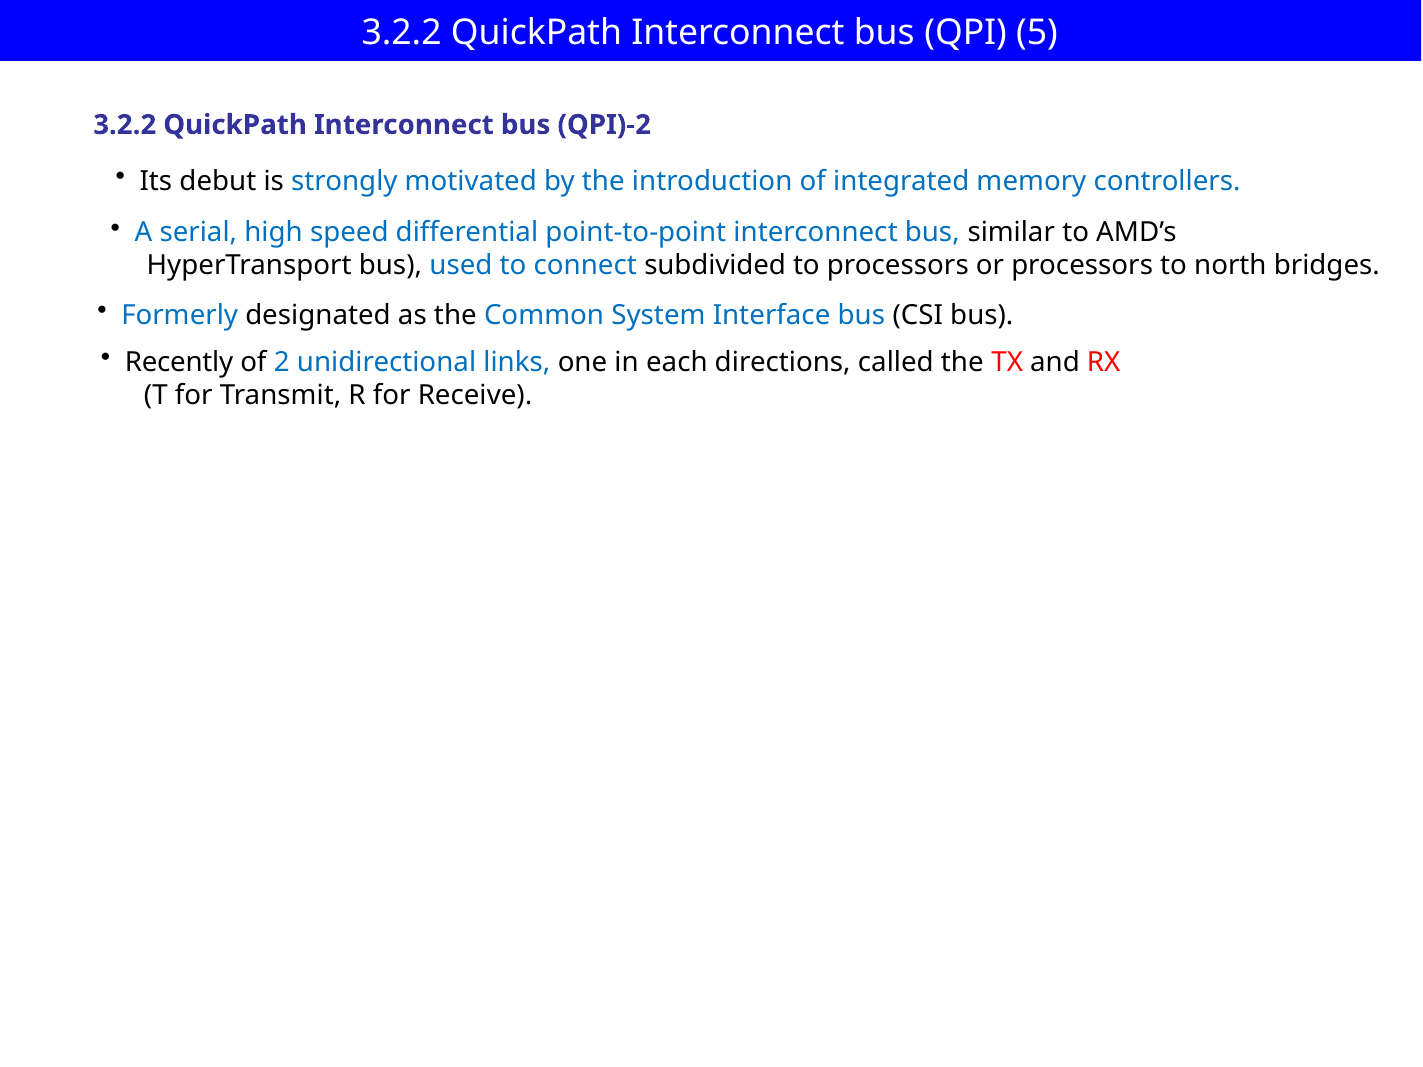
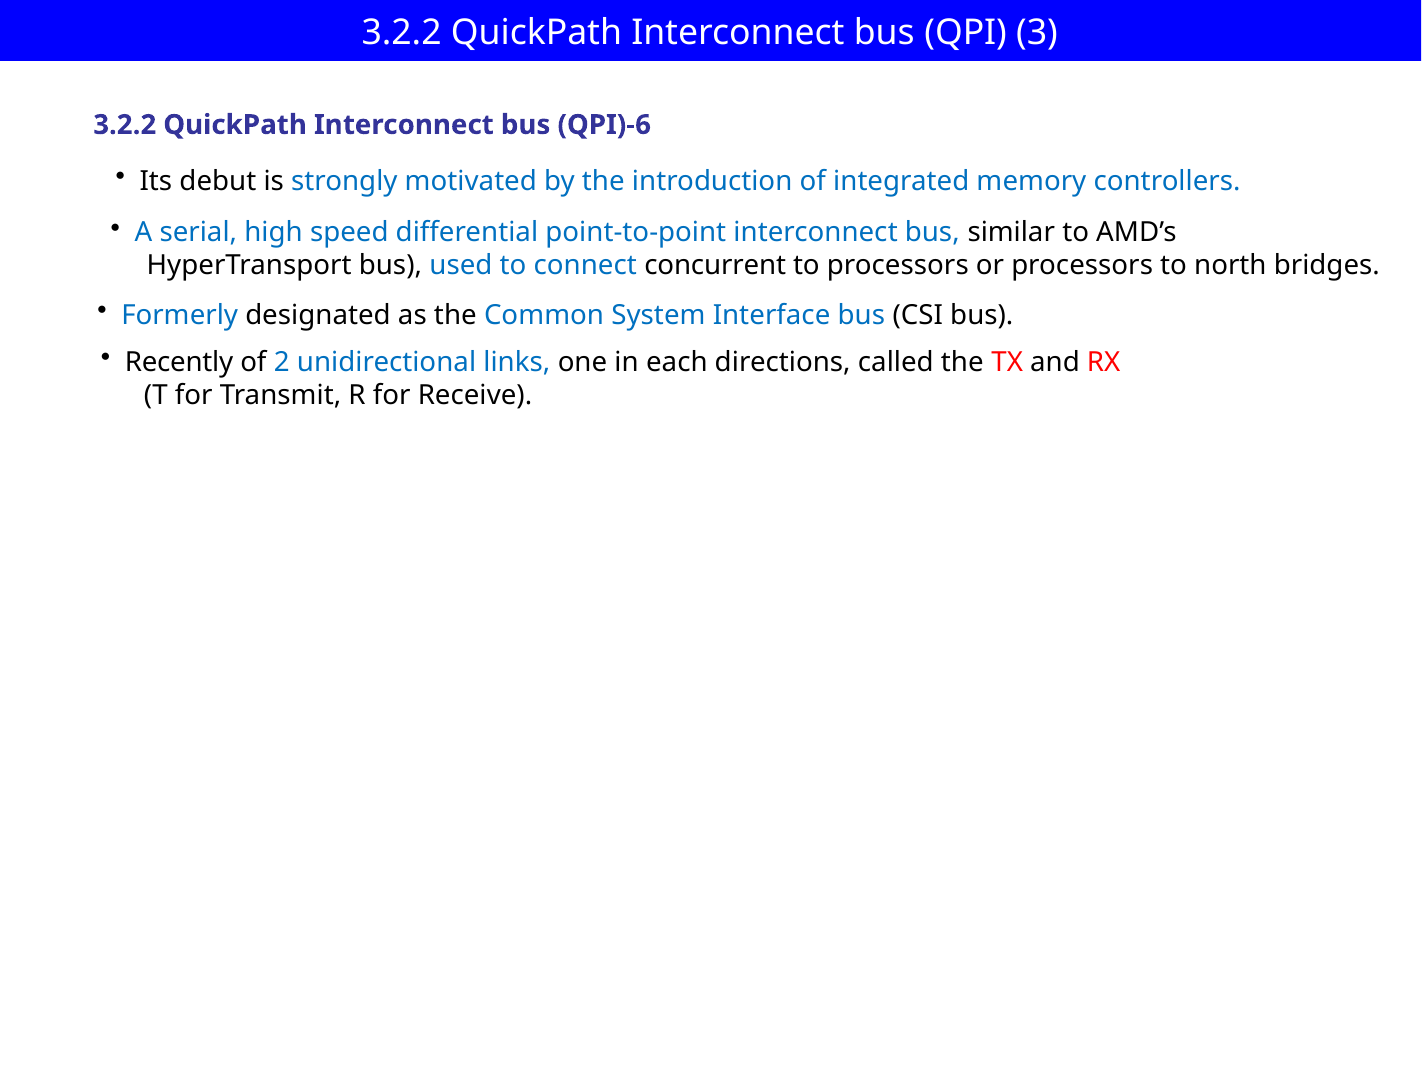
5: 5 -> 3
QPI)-2: QPI)-2 -> QPI)-6
subdivided: subdivided -> concurrent
